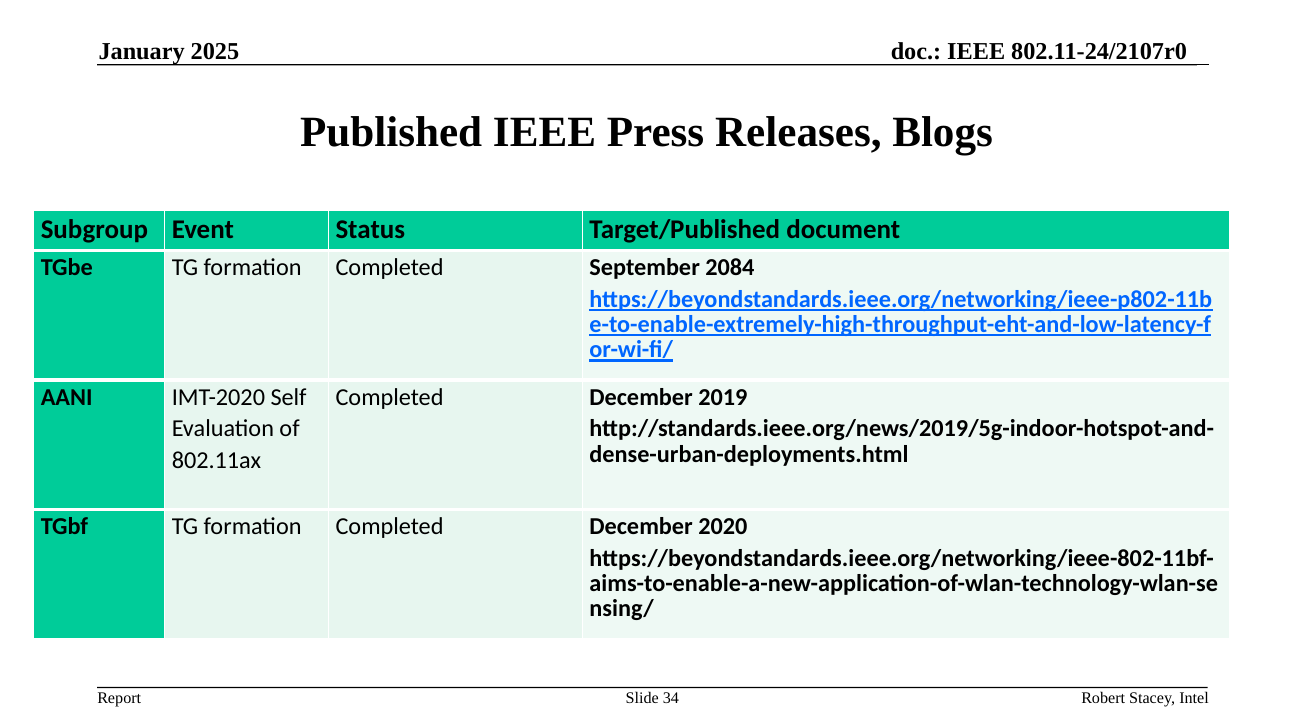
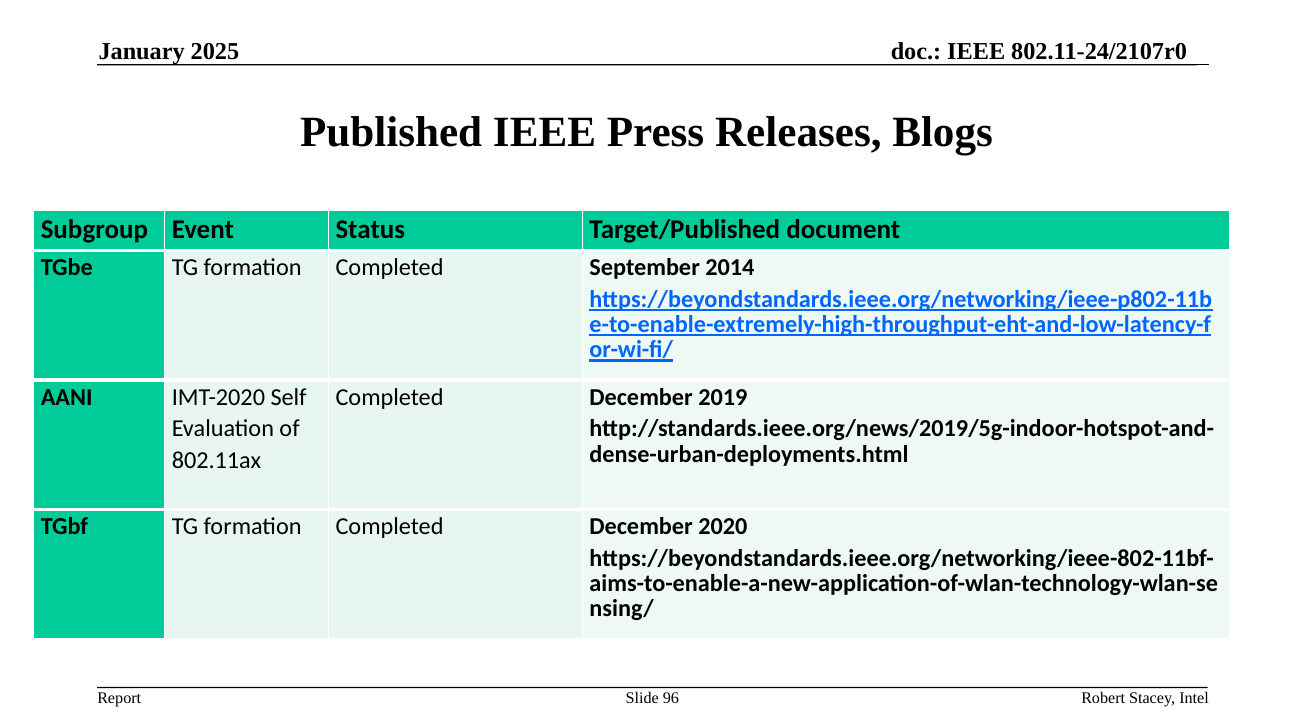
2084: 2084 -> 2014
34: 34 -> 96
